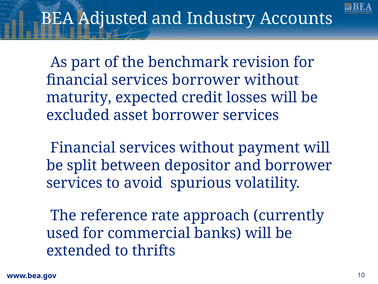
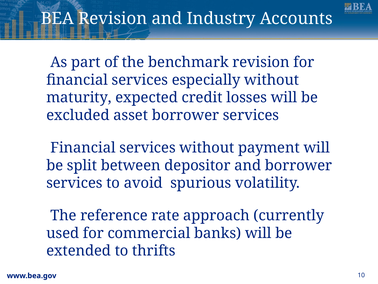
BEA Adjusted: Adjusted -> Revision
services borrower: borrower -> especially
